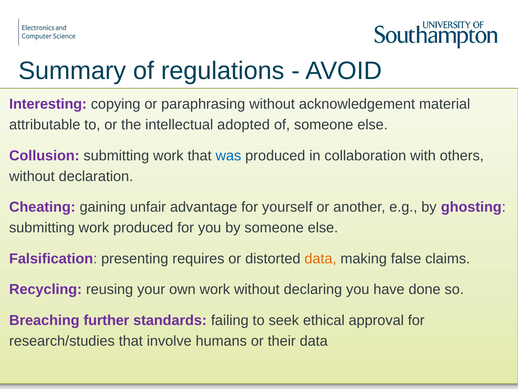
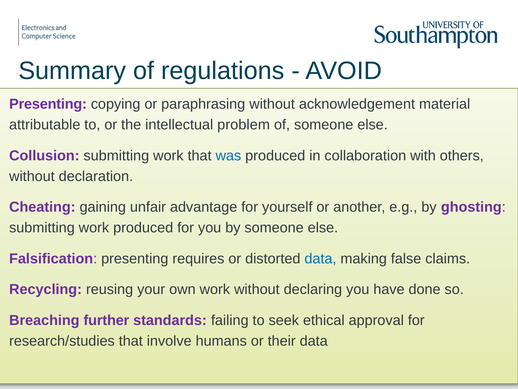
Interesting at (48, 104): Interesting -> Presenting
adopted: adopted -> problem
data at (320, 258) colour: orange -> blue
